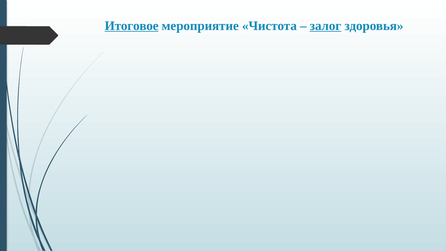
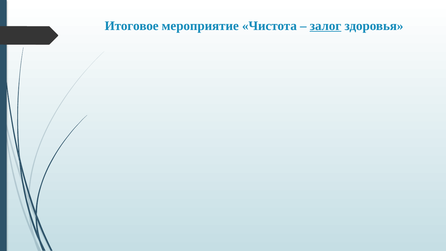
Итоговое underline: present -> none
